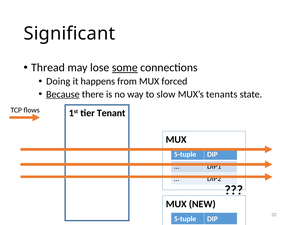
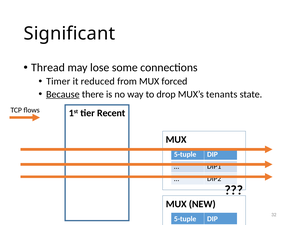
some underline: present -> none
Doing: Doing -> Timer
happens: happens -> reduced
slow: slow -> drop
Tenant: Tenant -> Recent
